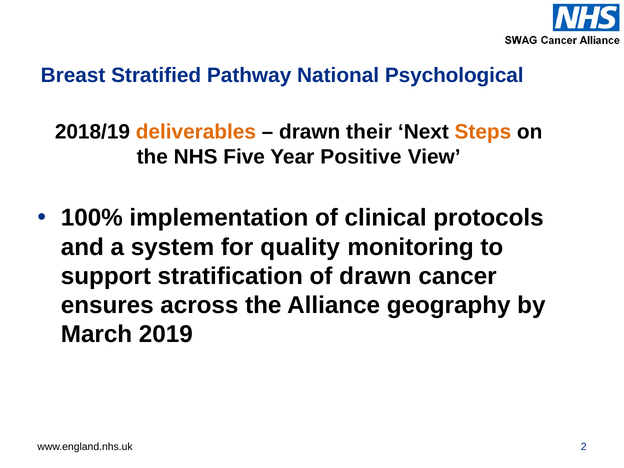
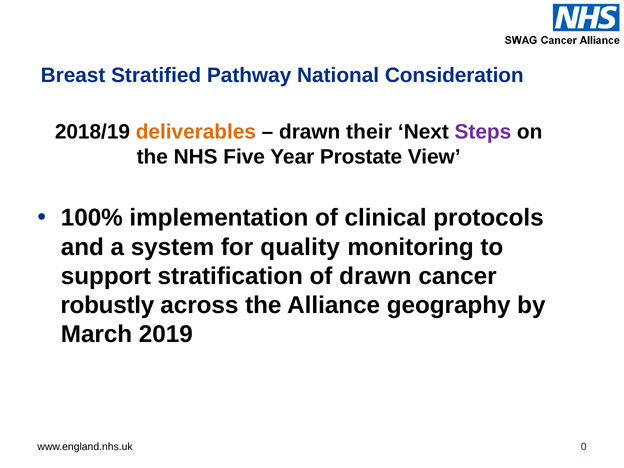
Psychological: Psychological -> Consideration
Steps colour: orange -> purple
Positive: Positive -> Prostate
ensures: ensures -> robustly
2: 2 -> 0
